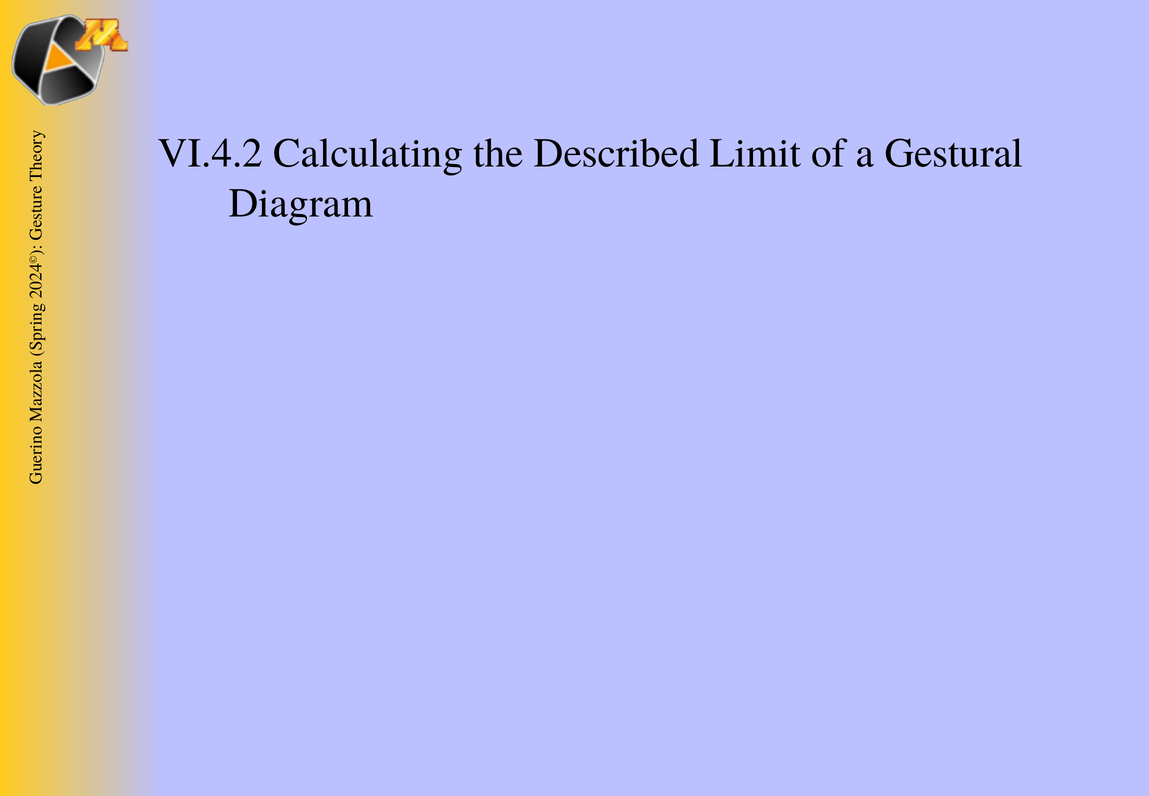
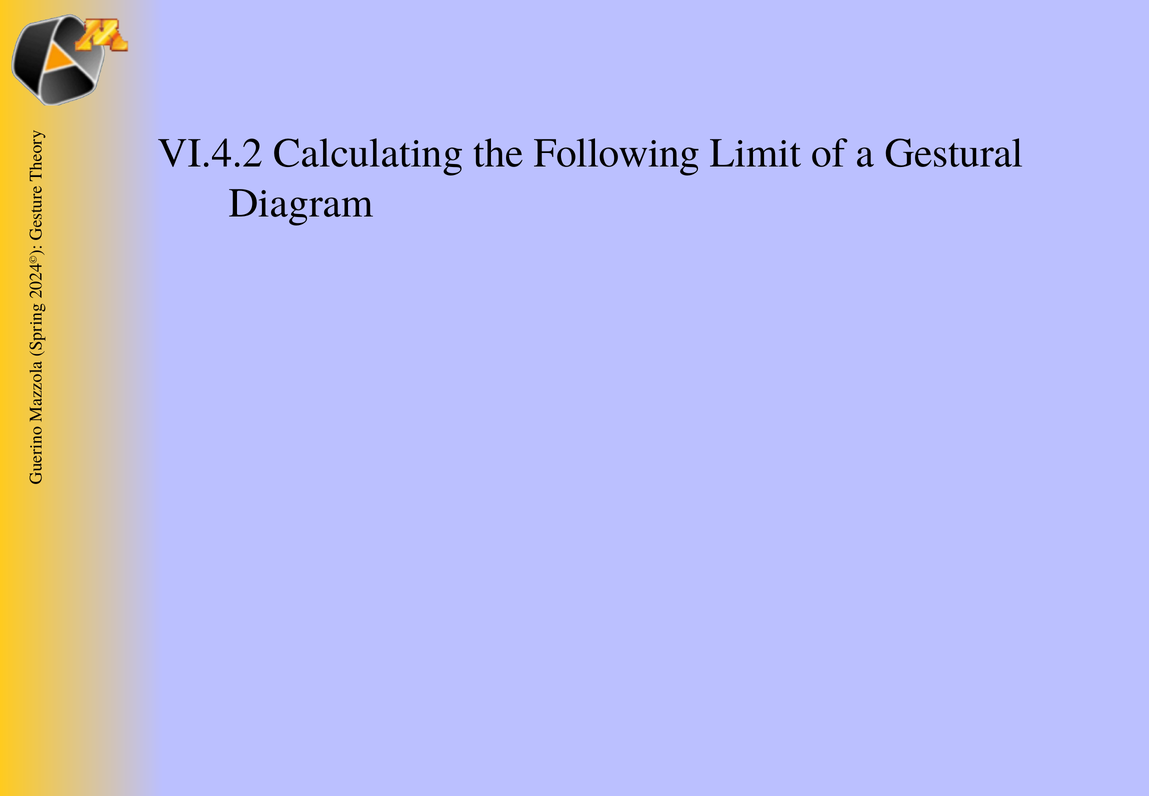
Described: Described -> Following
